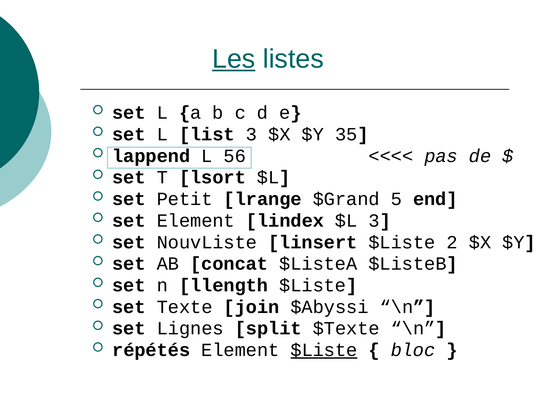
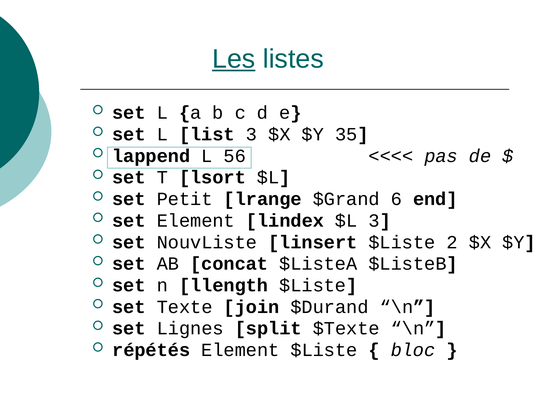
5: 5 -> 6
$Abyssi: $Abyssi -> $Durand
$Liste at (324, 350) underline: present -> none
